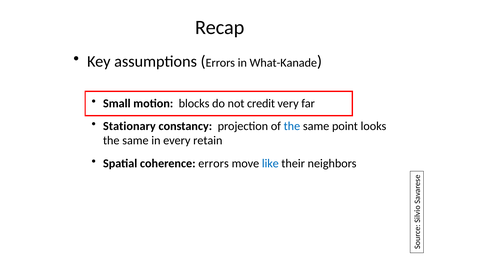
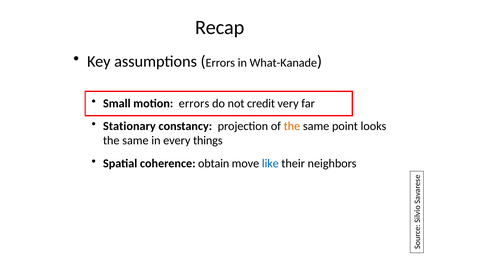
motion blocks: blocks -> errors
the at (292, 126) colour: blue -> orange
retain: retain -> things
coherence errors: errors -> obtain
